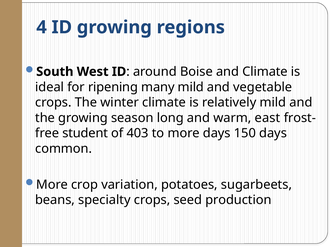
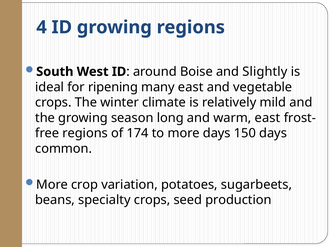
and Climate: Climate -> Slightly
many mild: mild -> east
student at (85, 133): student -> regions
403: 403 -> 174
